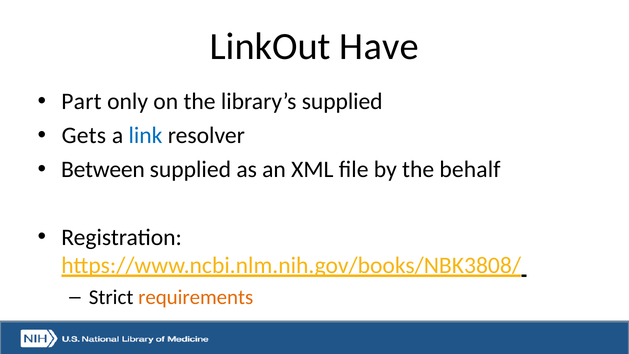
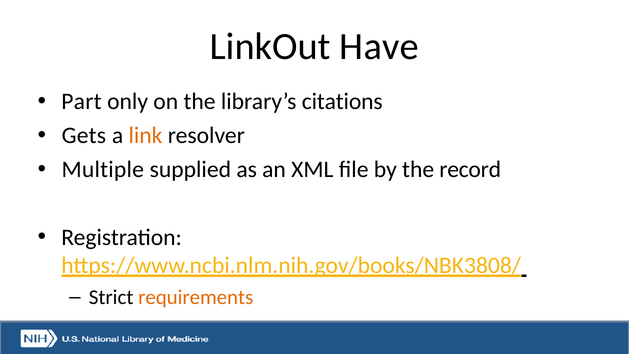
library’s supplied: supplied -> citations
link colour: blue -> orange
Between: Between -> Multiple
behalf: behalf -> record
